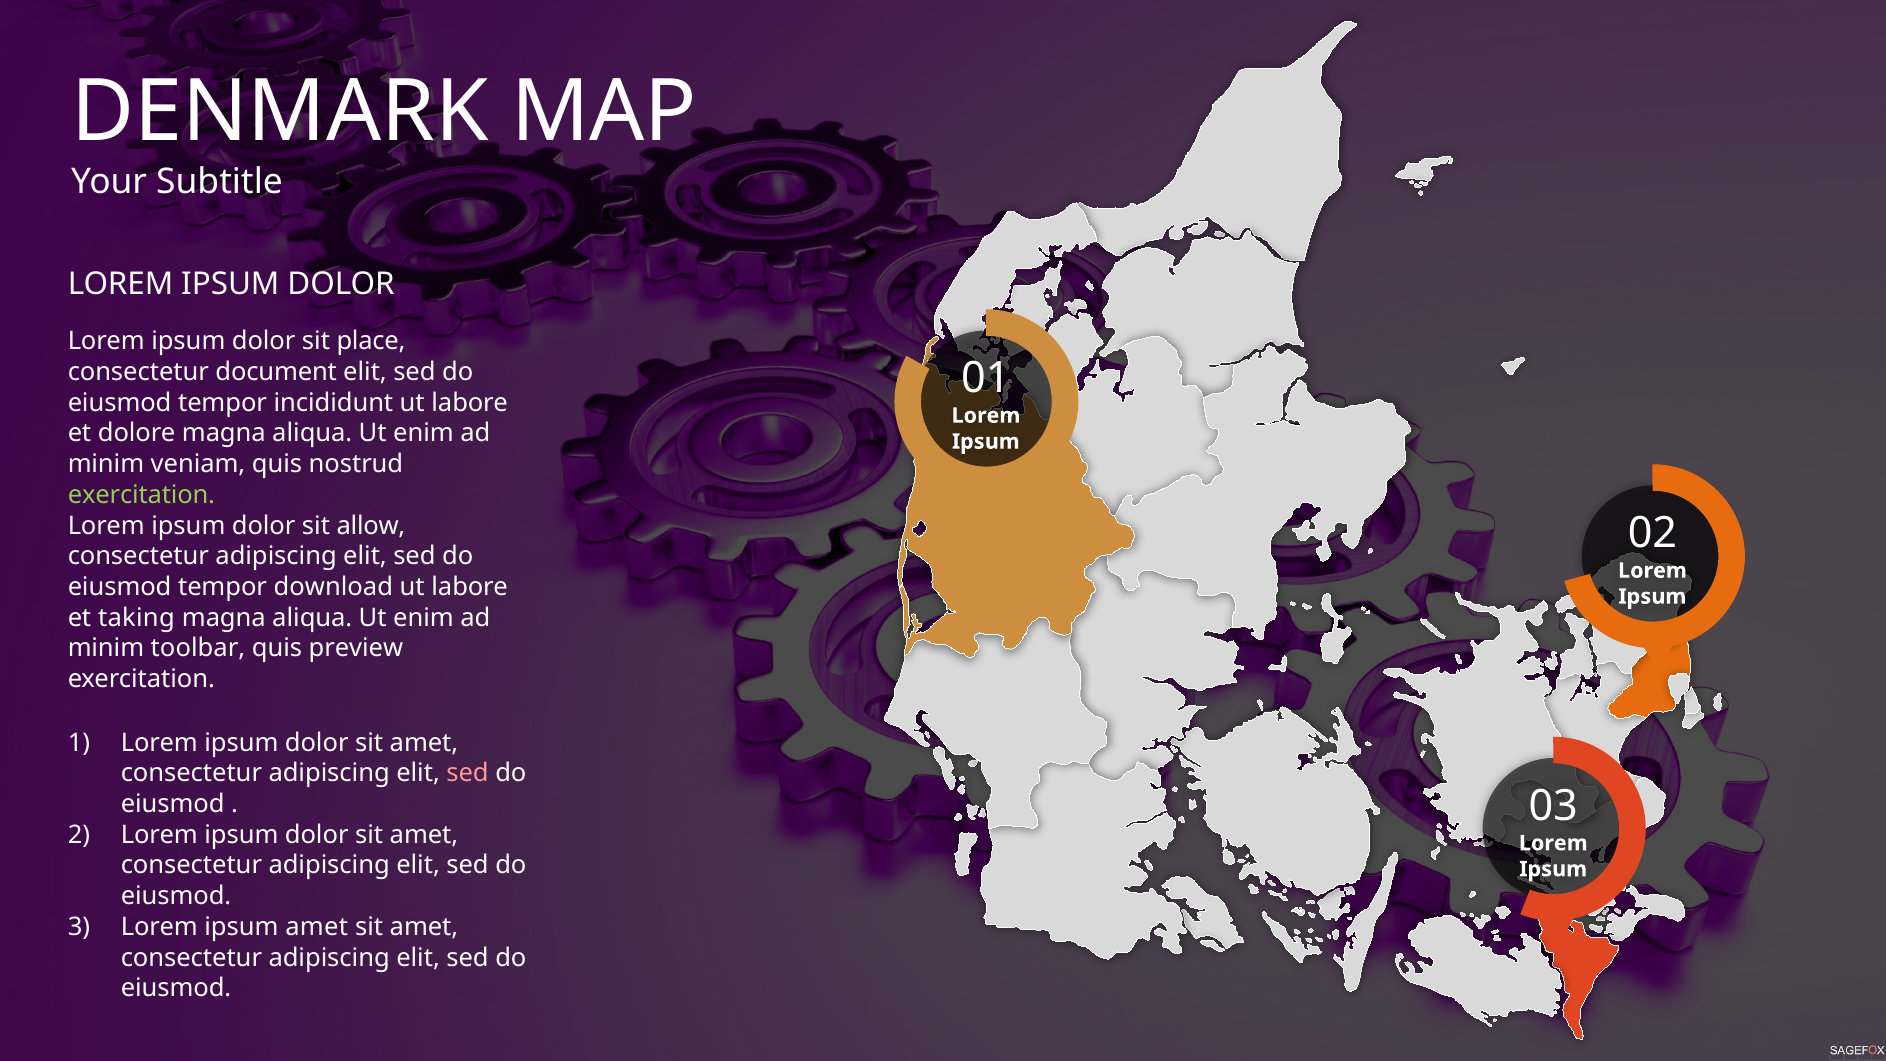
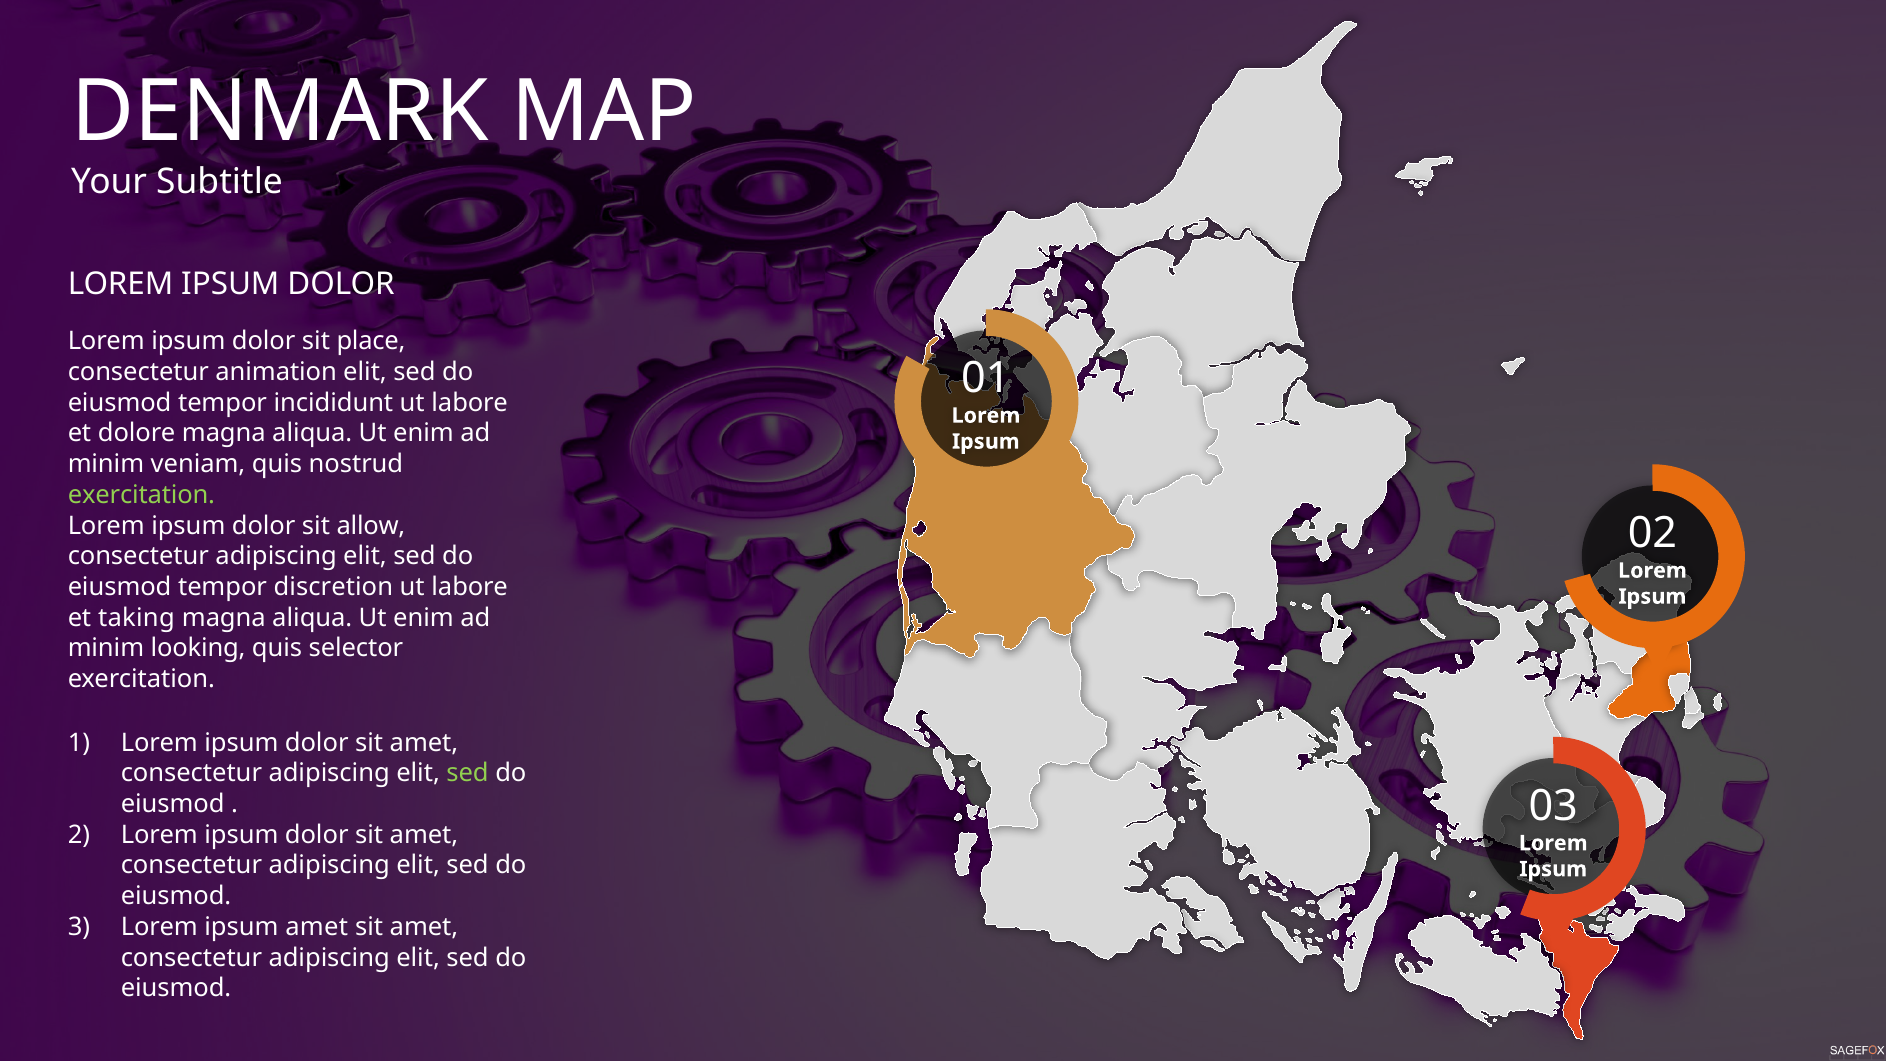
document: document -> animation
download: download -> discretion
toolbar: toolbar -> looking
preview: preview -> selector
sed at (468, 773) colour: pink -> light green
